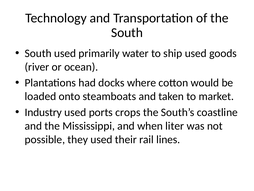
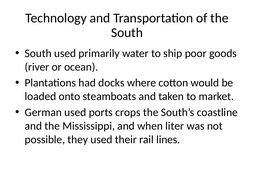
ship used: used -> poor
Industry: Industry -> German
